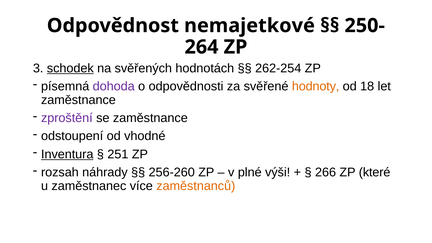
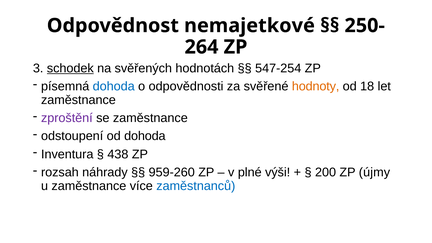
262-254: 262-254 -> 547-254
dohoda at (114, 86) colour: purple -> blue
od vhodné: vhodné -> dohoda
Inventura underline: present -> none
251: 251 -> 438
256-260: 256-260 -> 959-260
266: 266 -> 200
které: které -> újmy
u zaměstnanec: zaměstnanec -> zaměstnance
zaměstnanců colour: orange -> blue
